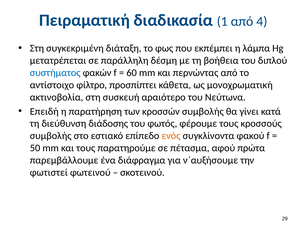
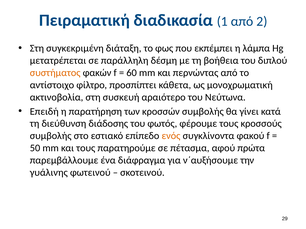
4: 4 -> 2
συστήματος colour: blue -> orange
φωτιστεί: φωτιστεί -> γυάλινης
